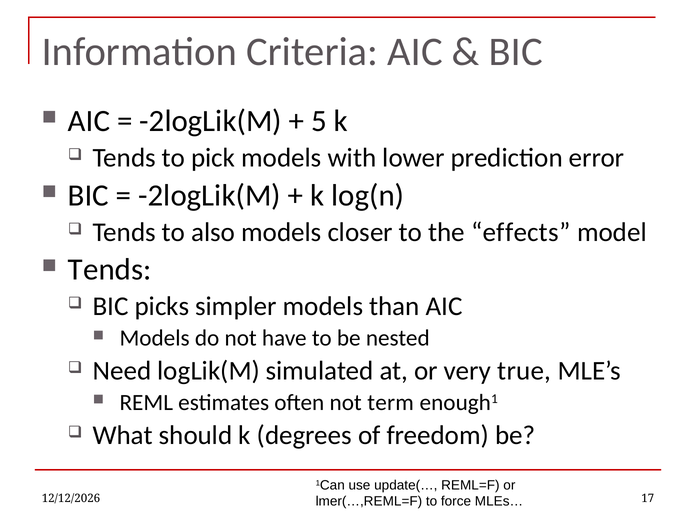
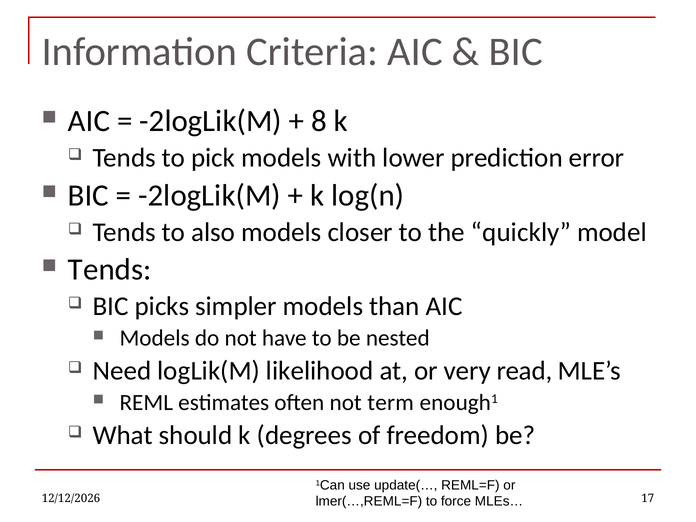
5: 5 -> 8
effects: effects -> quickly
simulated: simulated -> likelihood
true: true -> read
